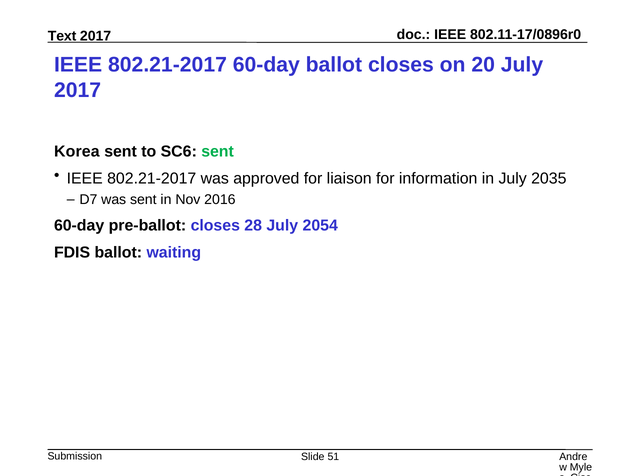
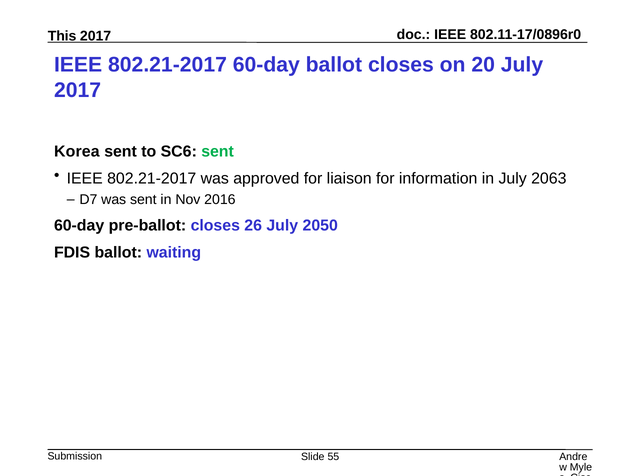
Text: Text -> This
2035: 2035 -> 2063
28: 28 -> 26
2054: 2054 -> 2050
51: 51 -> 55
